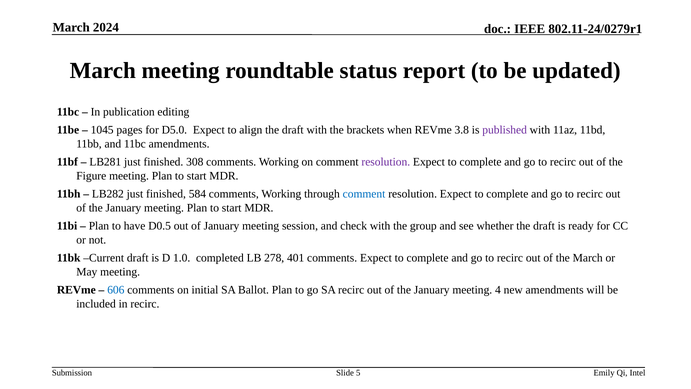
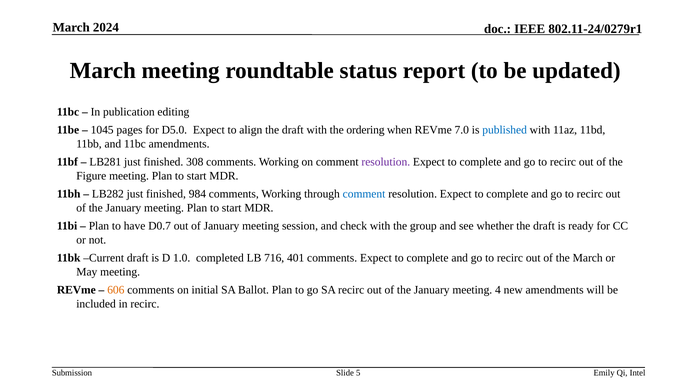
brackets: brackets -> ordering
3.8: 3.8 -> 7.0
published colour: purple -> blue
584: 584 -> 984
D0.5: D0.5 -> D0.7
278: 278 -> 716
606 colour: blue -> orange
